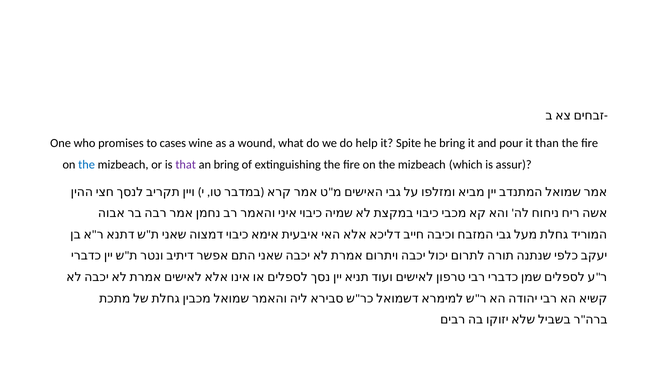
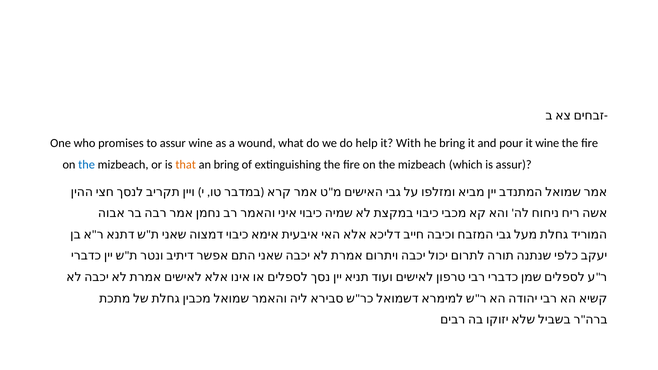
cases: cases -> assur
Spite: Spite -> With
it than: than -> wine
that colour: purple -> orange
